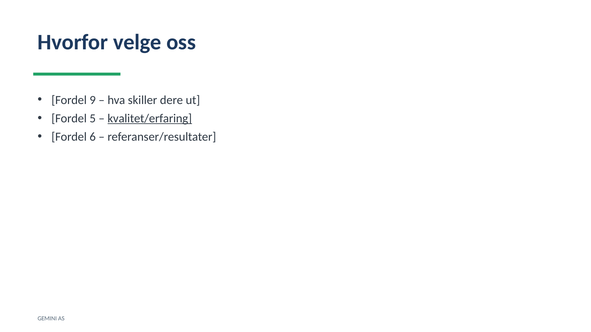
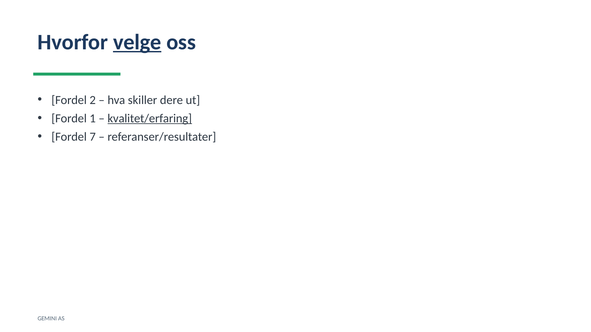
velge underline: none -> present
9: 9 -> 2
5: 5 -> 1
6: 6 -> 7
